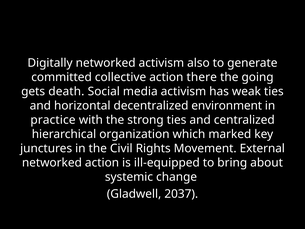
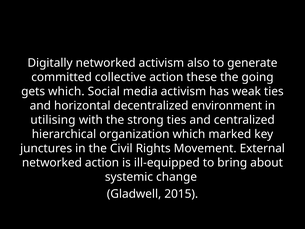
there: there -> these
gets death: death -> which
practice: practice -> utilising
2037: 2037 -> 2015
